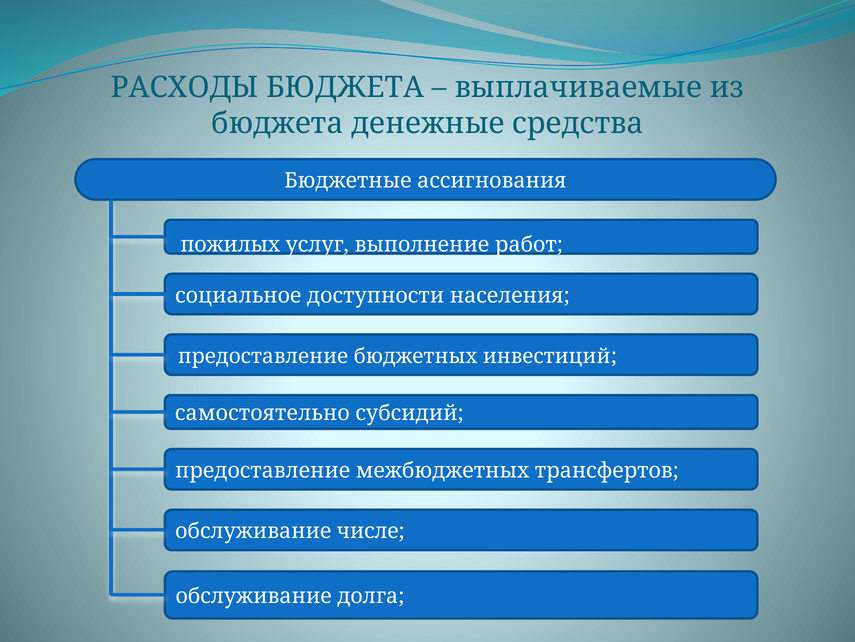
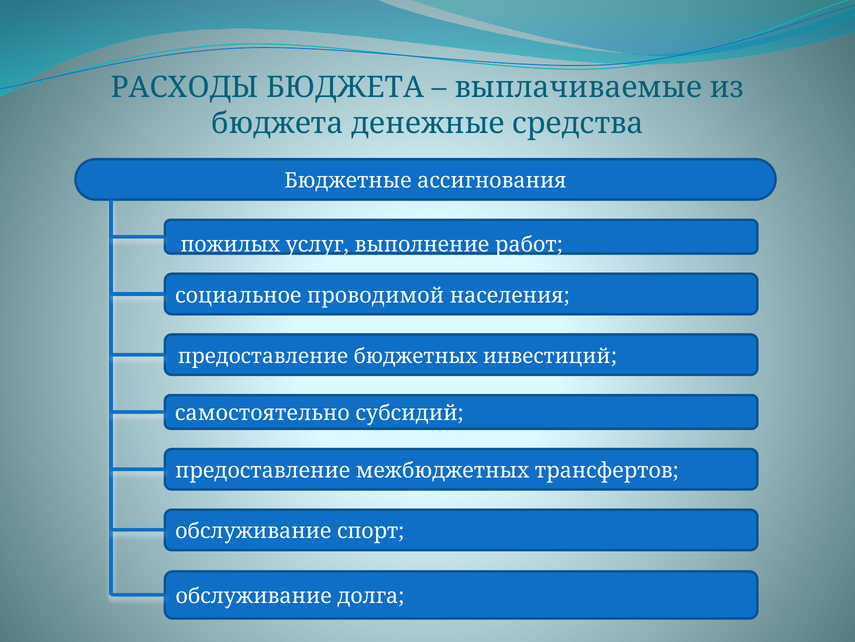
доступности: доступности -> проводимой
числе: числе -> спорт
